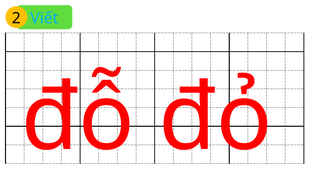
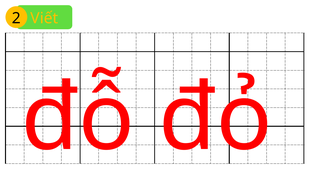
Viết colour: light blue -> yellow
